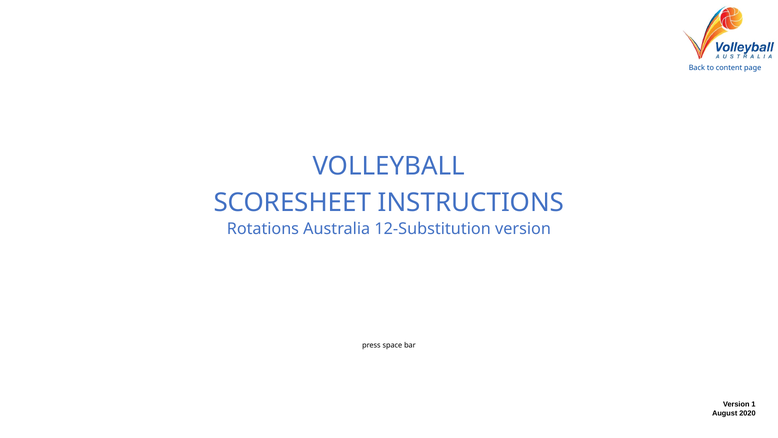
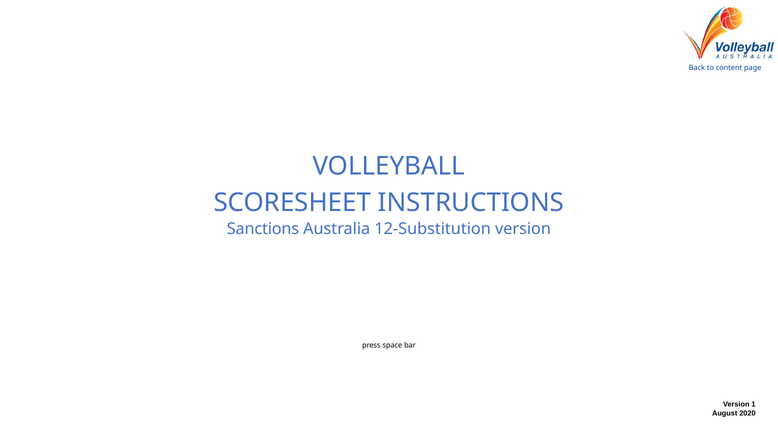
Rotations: Rotations -> Sanctions
